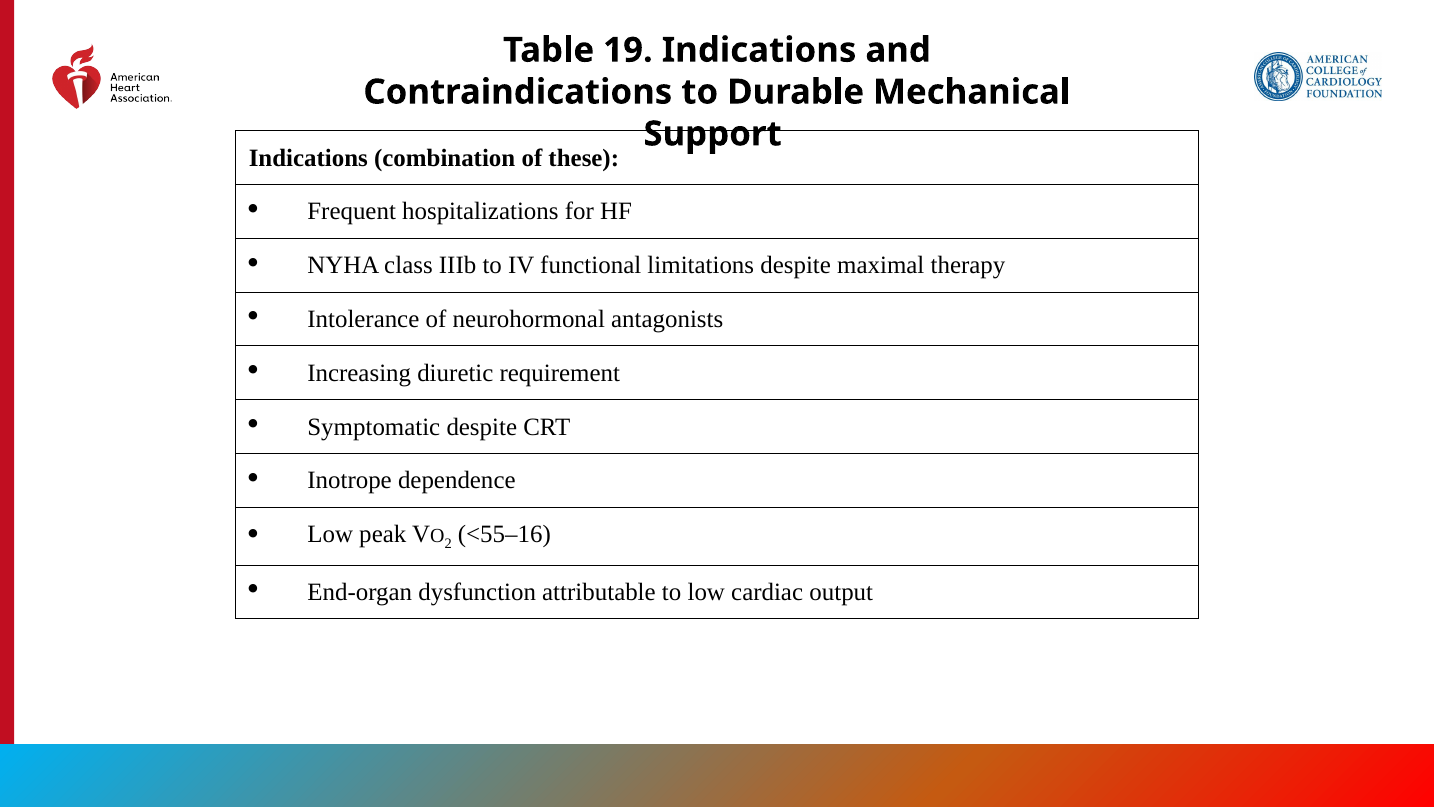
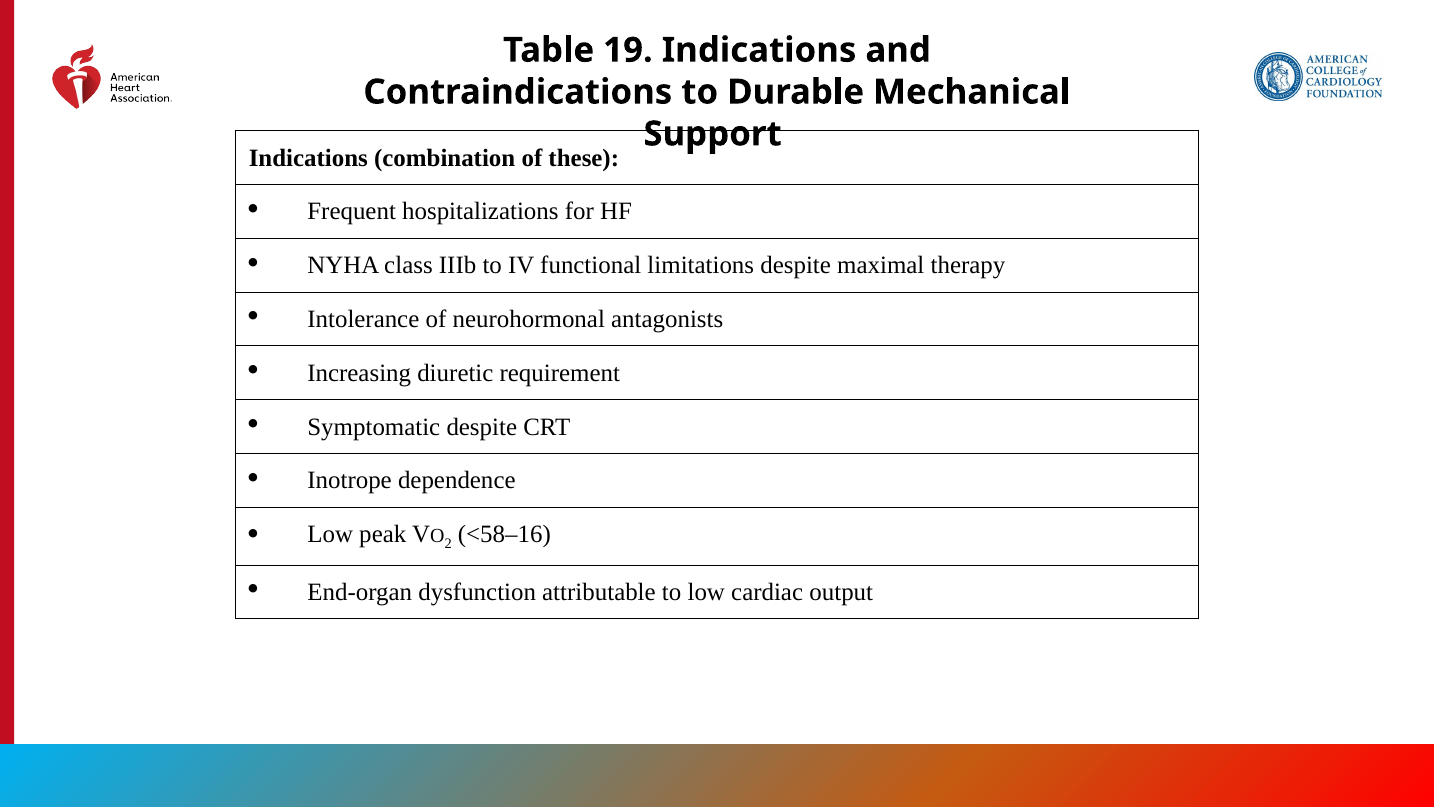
<55–16: <55–16 -> <58–16
